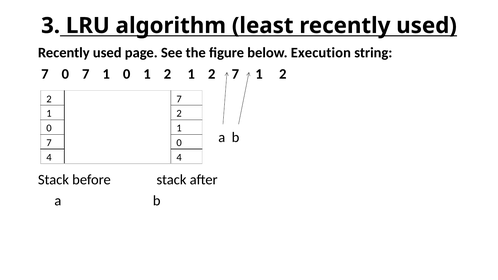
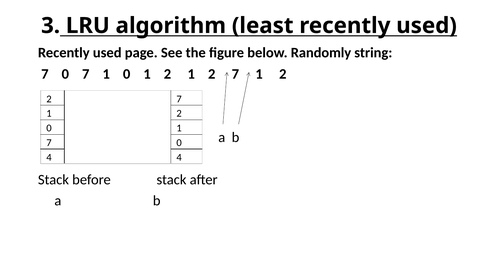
Execution: Execution -> Randomly
